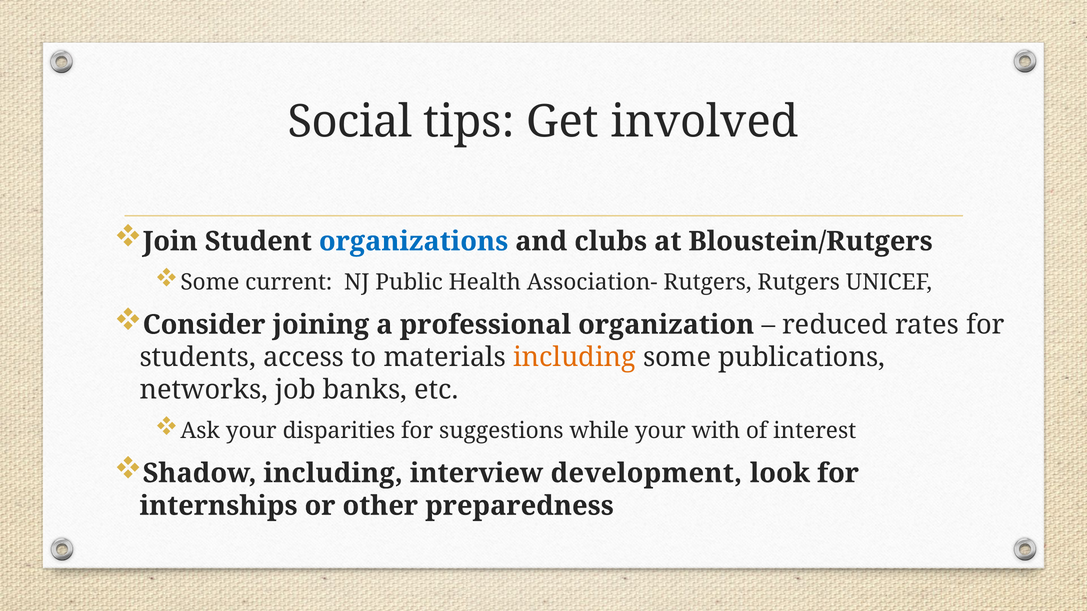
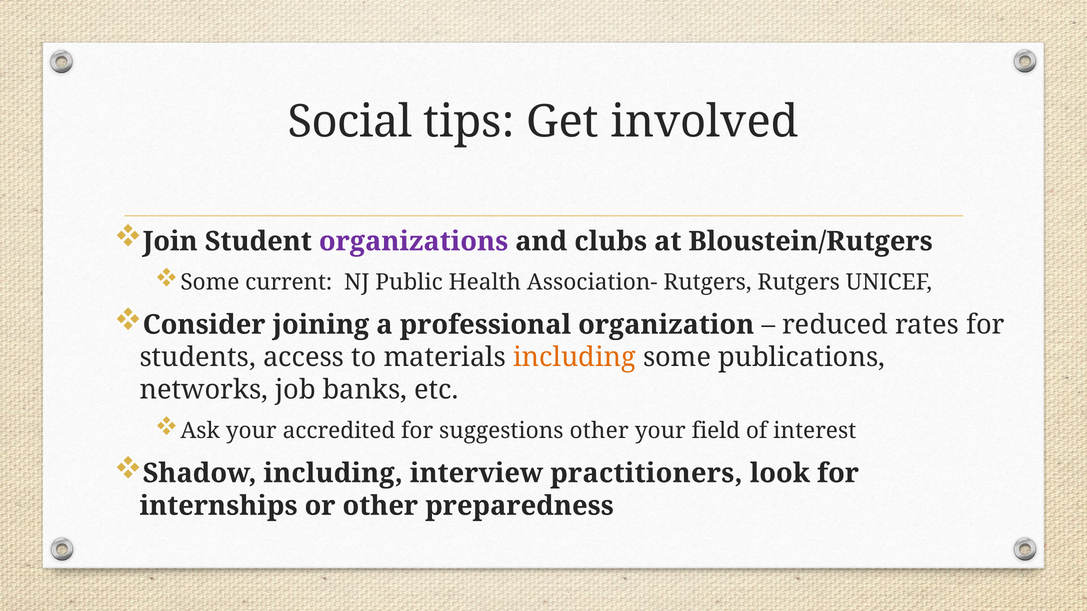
organizations colour: blue -> purple
disparities: disparities -> accredited
suggestions while: while -> other
with: with -> field
development: development -> practitioners
